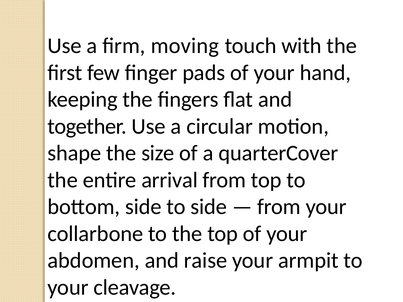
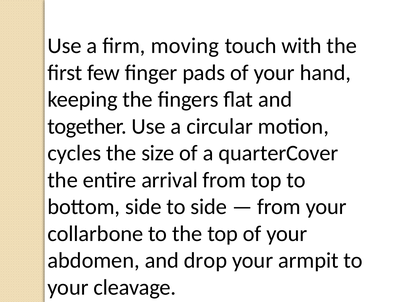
shape: shape -> cycles
raise: raise -> drop
